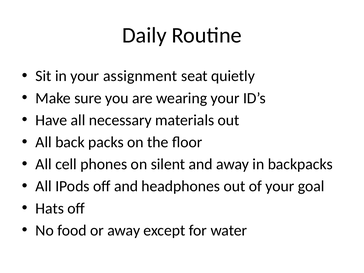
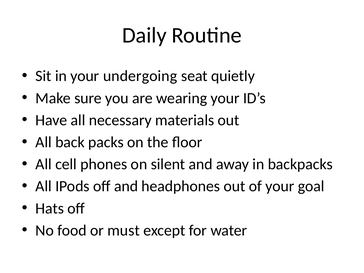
assignment: assignment -> undergoing
or away: away -> must
